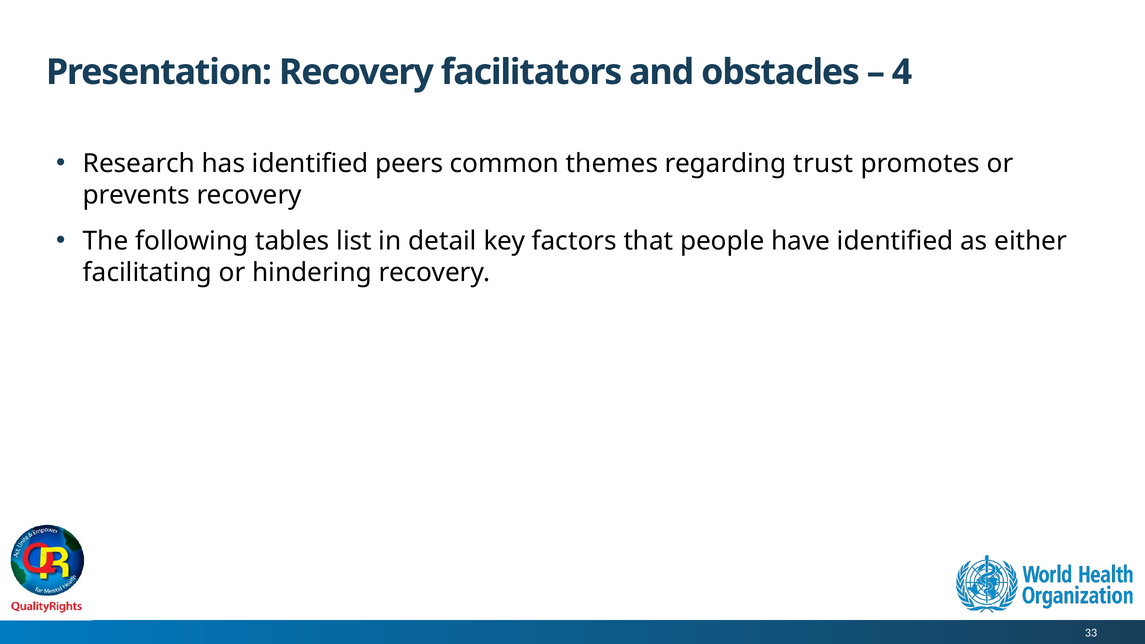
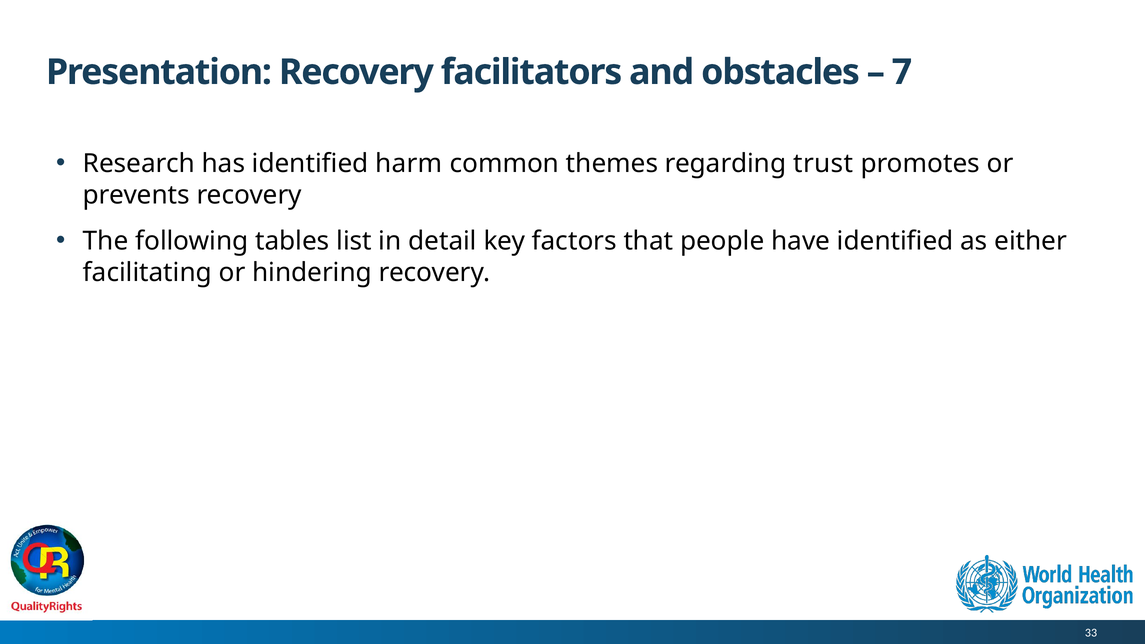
4: 4 -> 7
peers: peers -> harm
